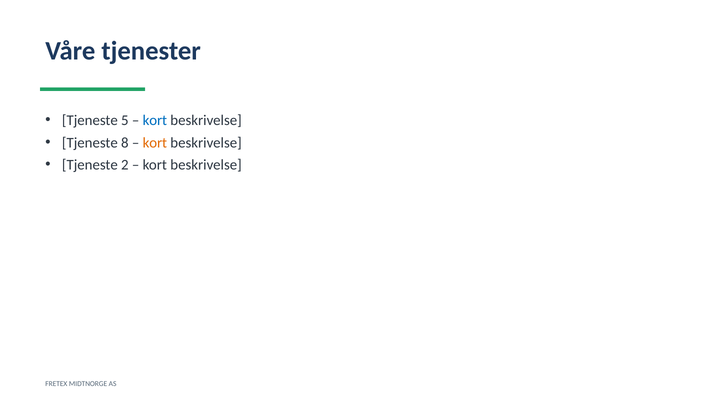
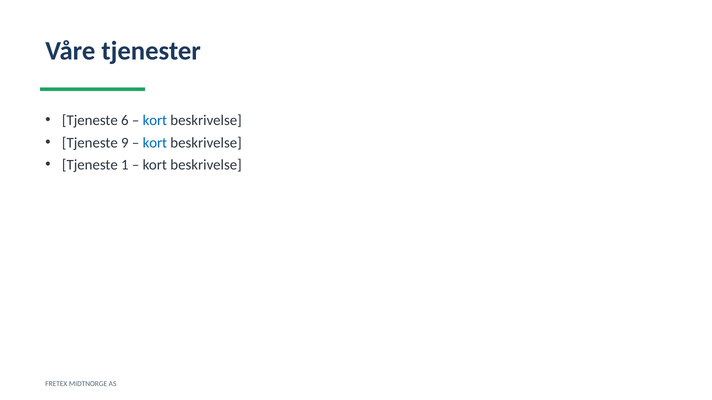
5: 5 -> 6
8: 8 -> 9
kort at (155, 143) colour: orange -> blue
2: 2 -> 1
